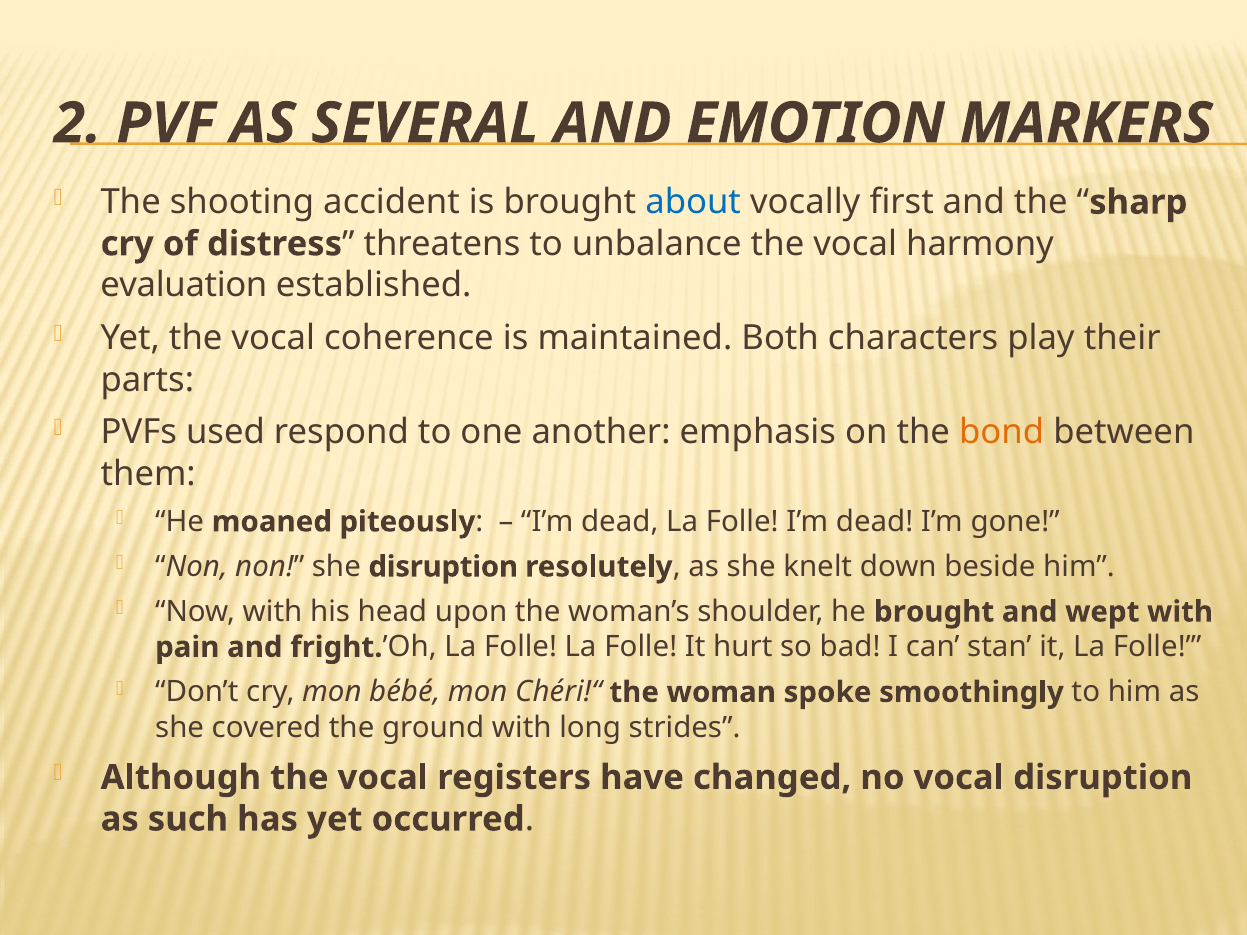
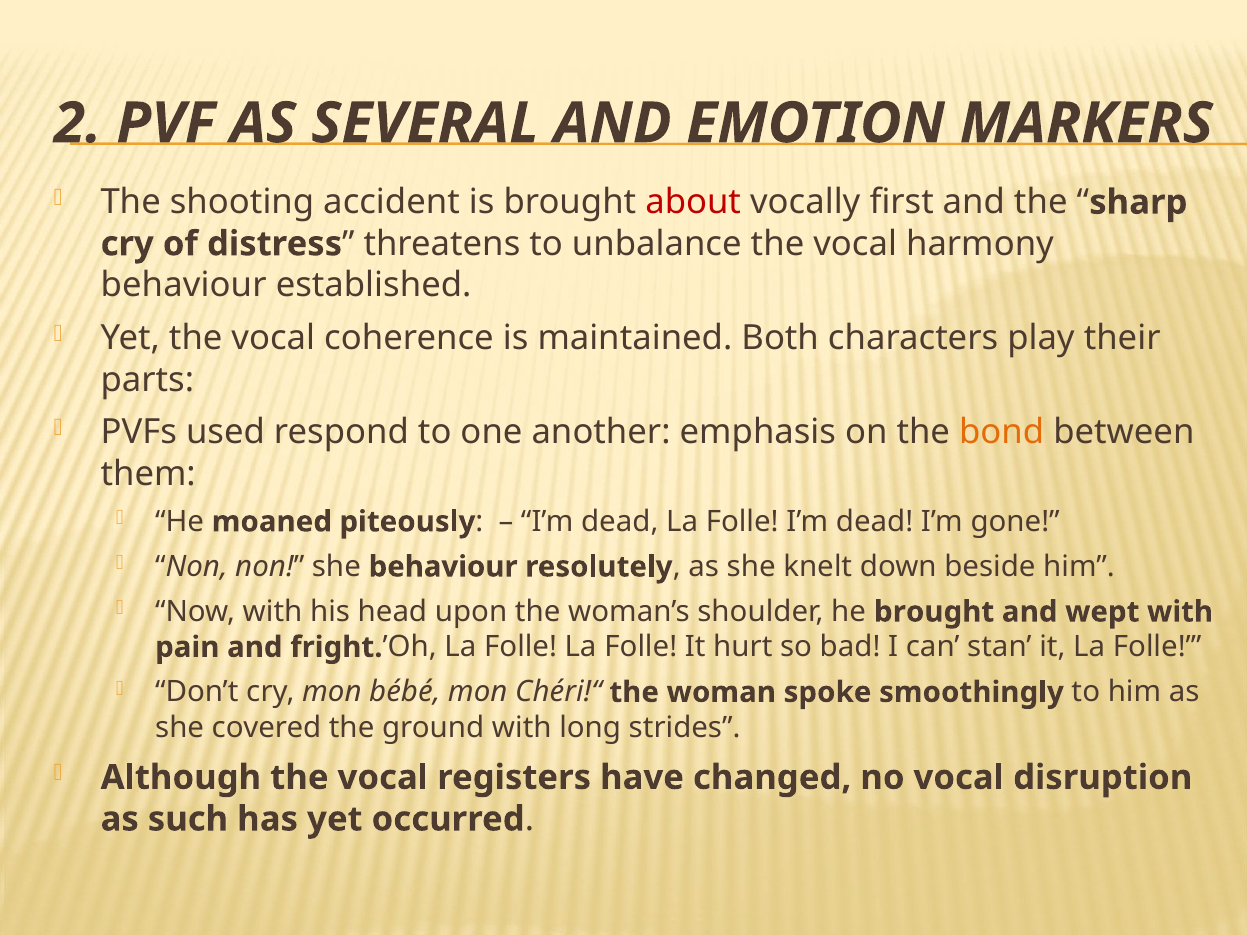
about colour: blue -> red
evaluation at (184, 286): evaluation -> behaviour
she disruption: disruption -> behaviour
